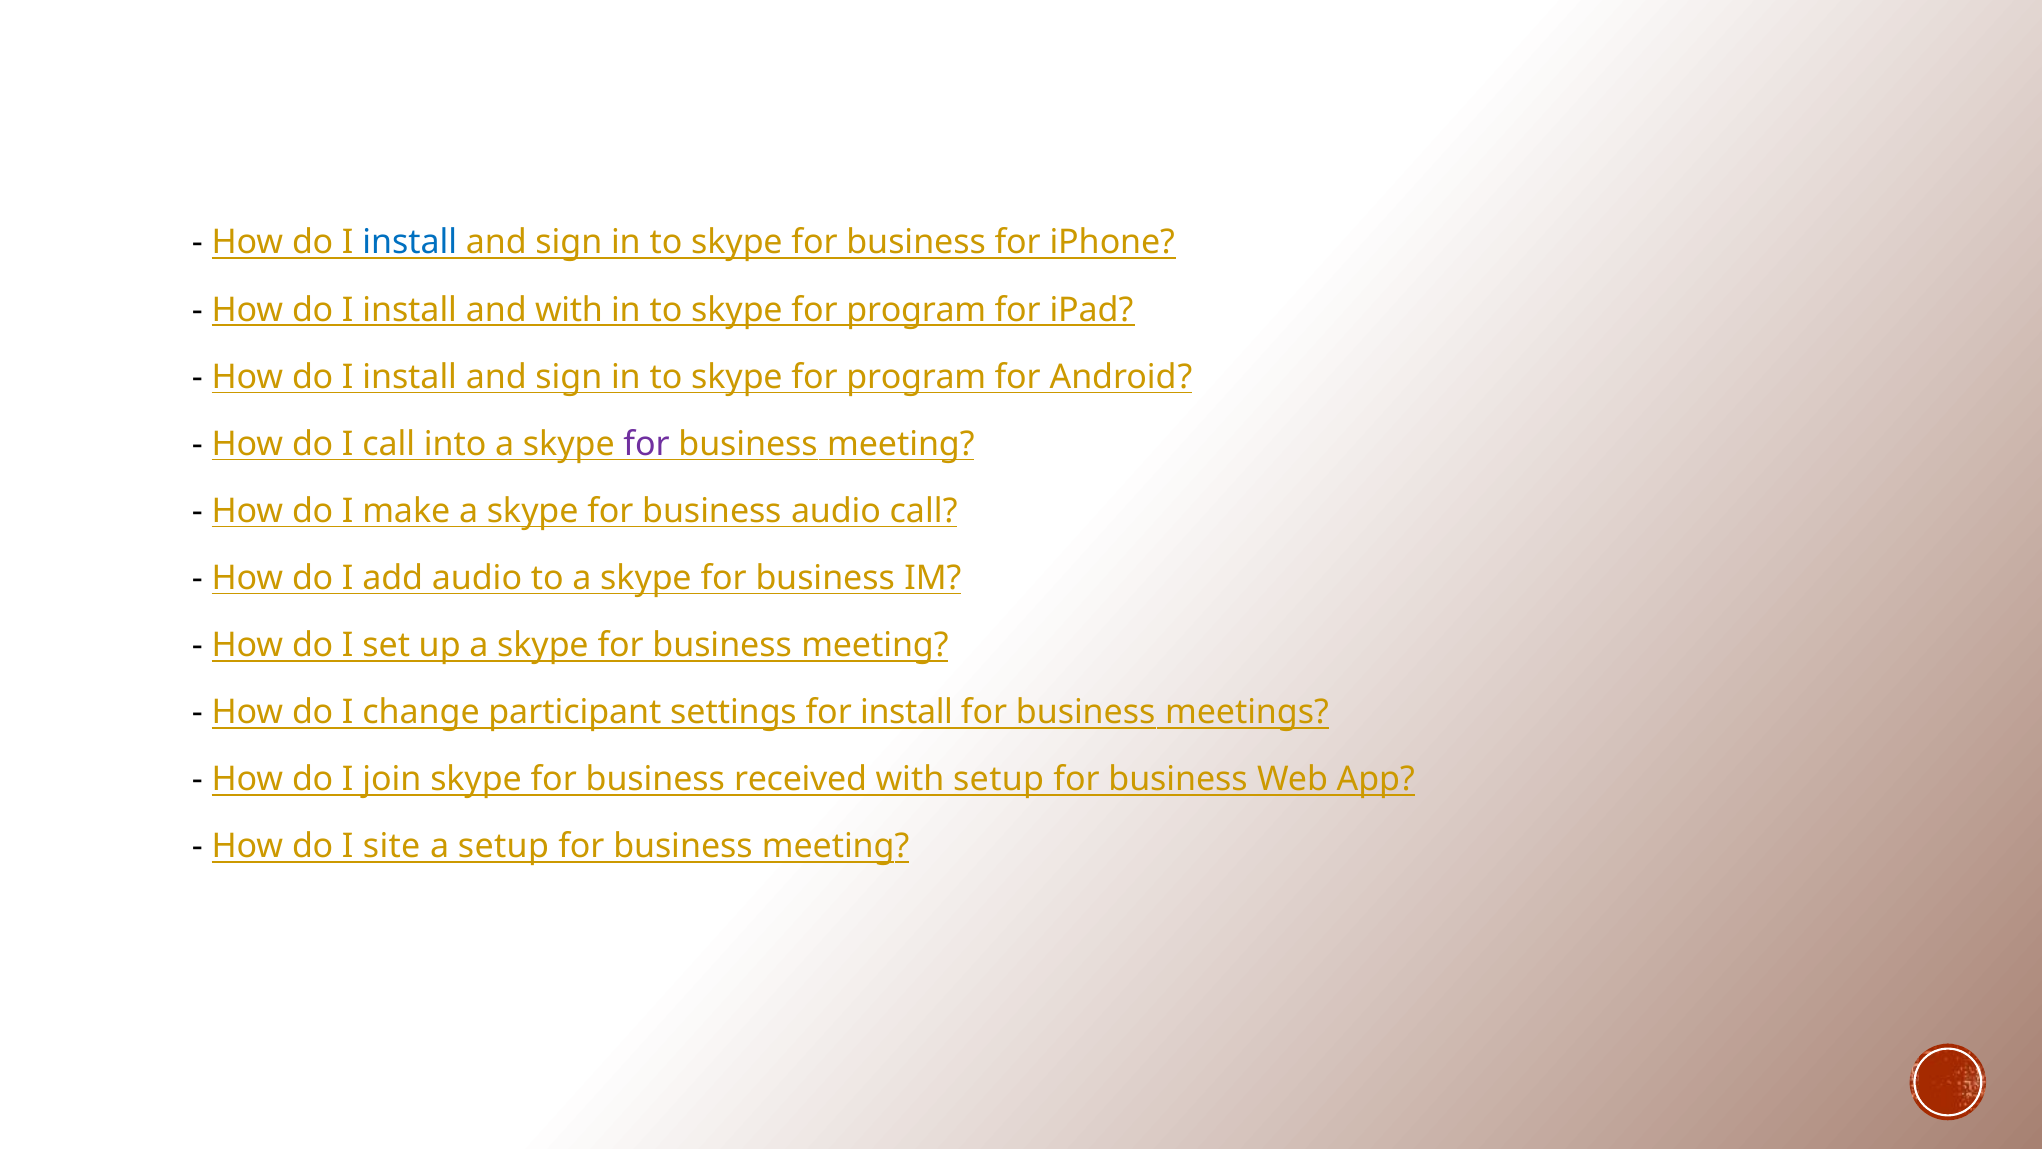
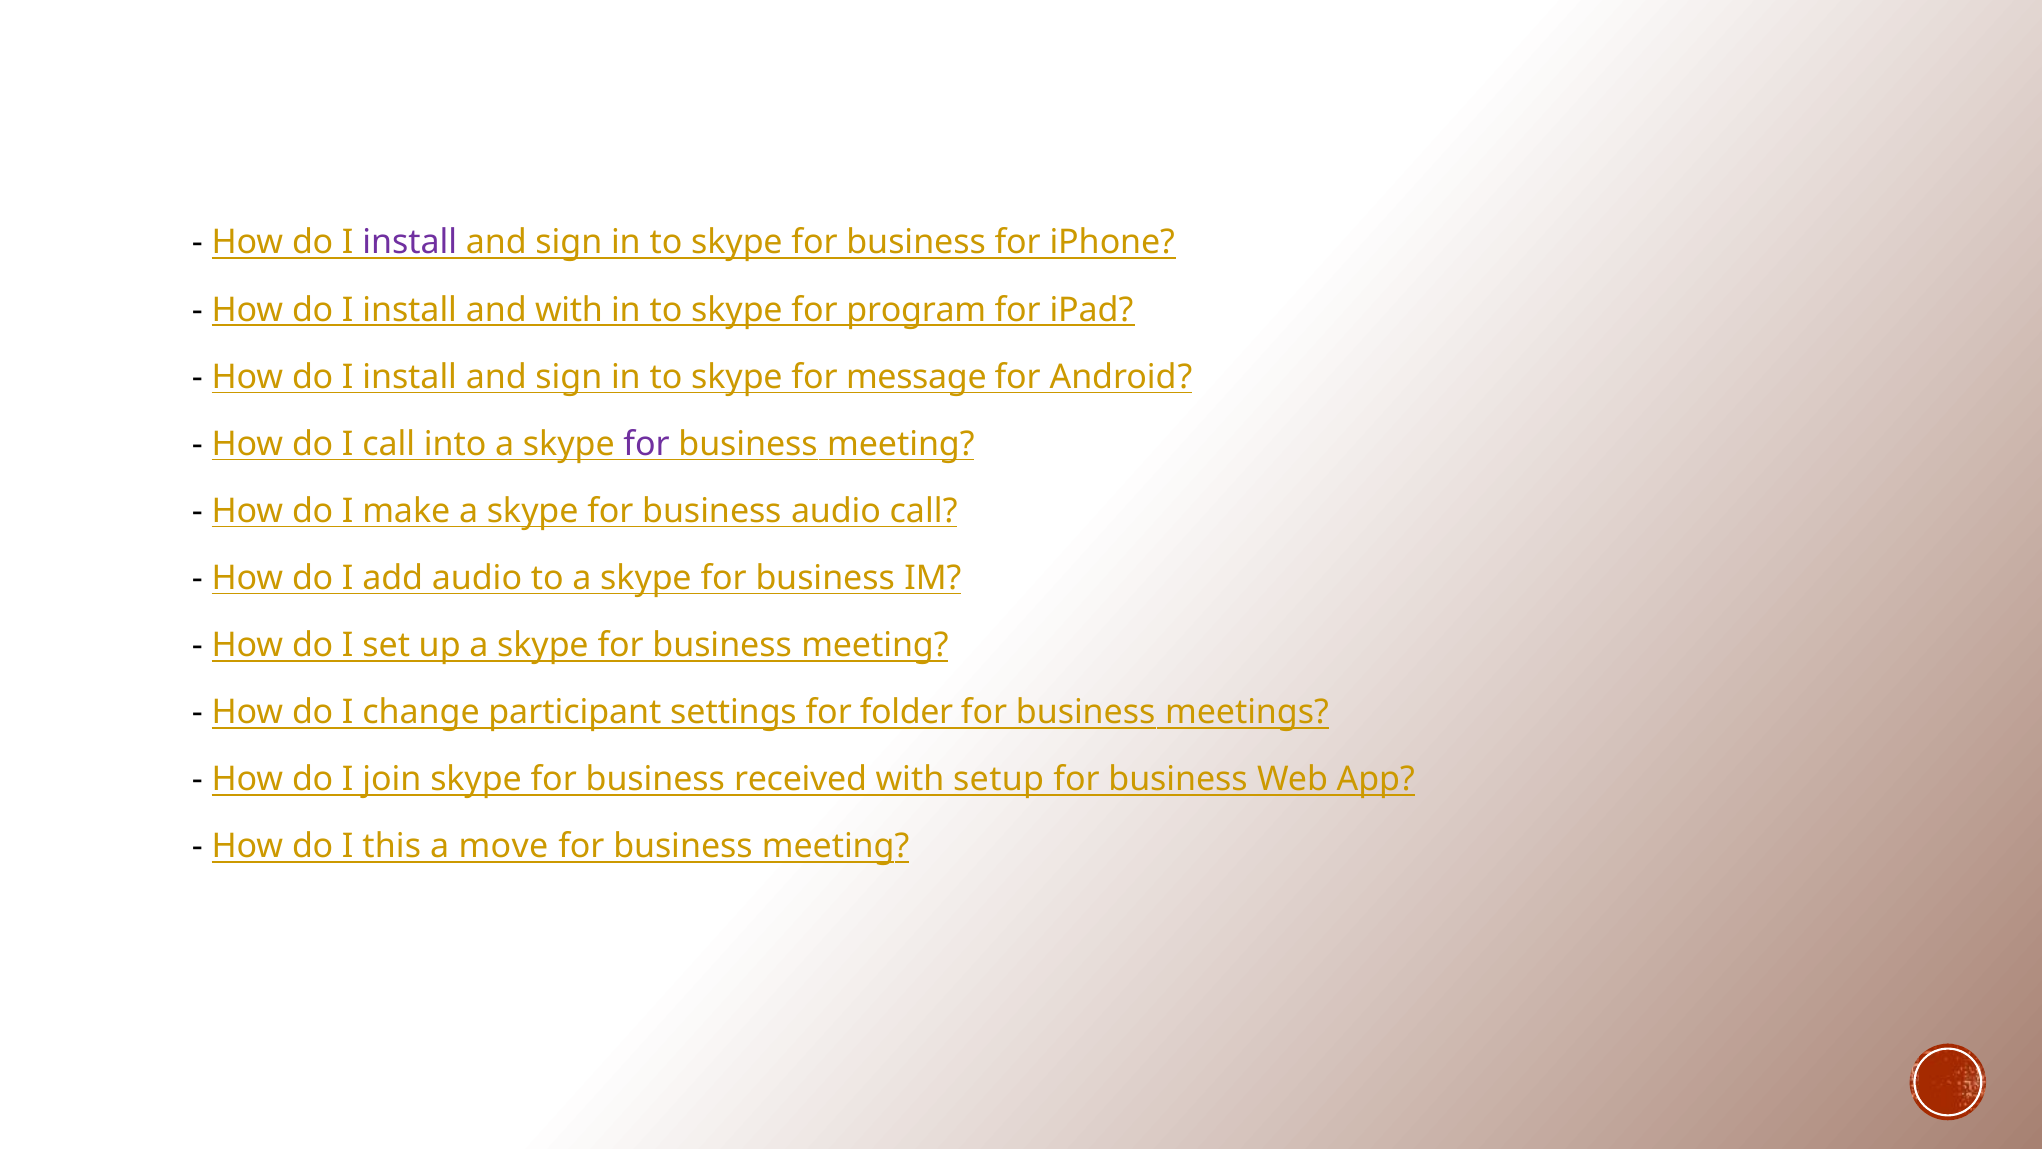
install at (410, 243) colour: blue -> purple
program at (916, 377): program -> message
for install: install -> folder
site: site -> this
a setup: setup -> move
